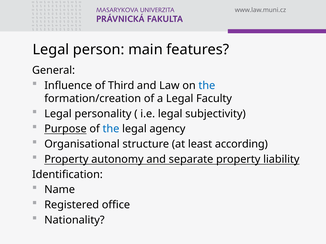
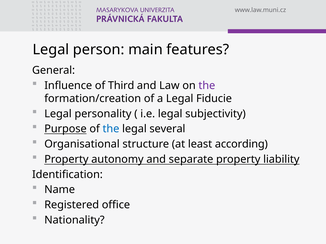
the at (207, 86) colour: blue -> purple
Faculty: Faculty -> Fiducie
agency: agency -> several
